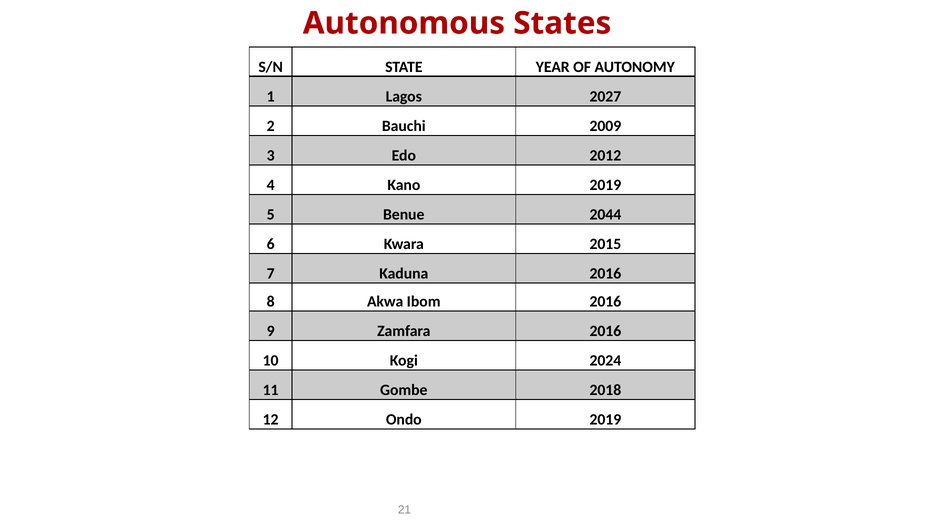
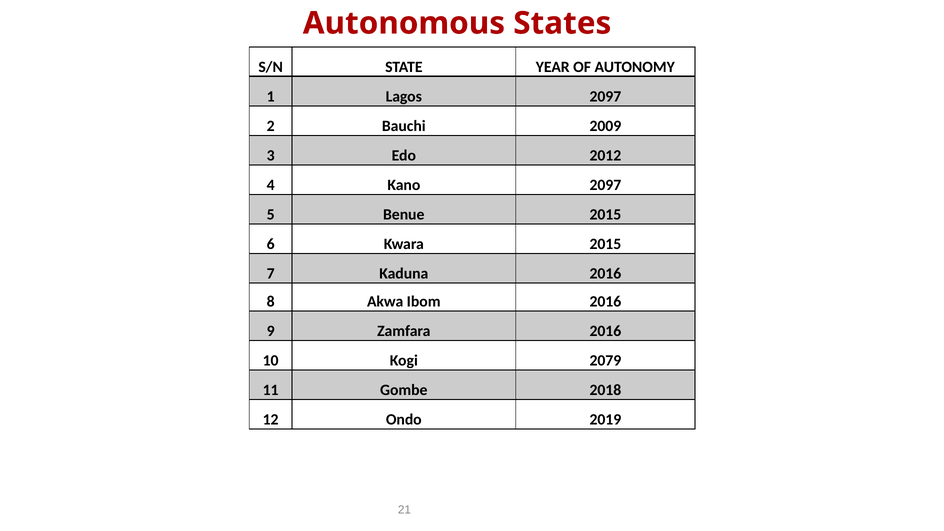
Lagos 2027: 2027 -> 2097
Kano 2019: 2019 -> 2097
Benue 2044: 2044 -> 2015
2024: 2024 -> 2079
